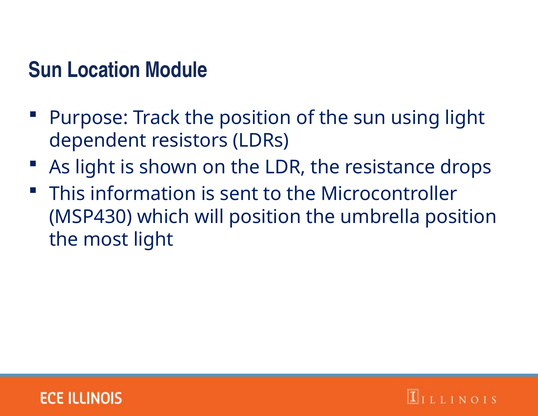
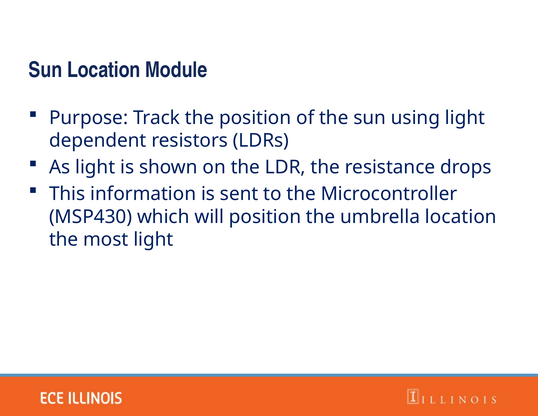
umbrella position: position -> location
